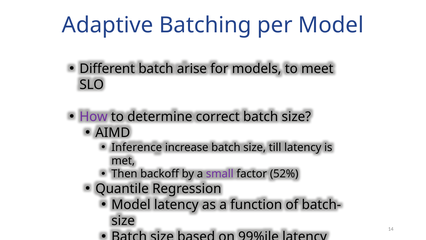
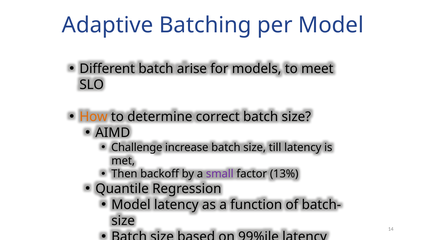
How colour: purple -> orange
Inference: Inference -> Challenge
52%: 52% -> 13%
